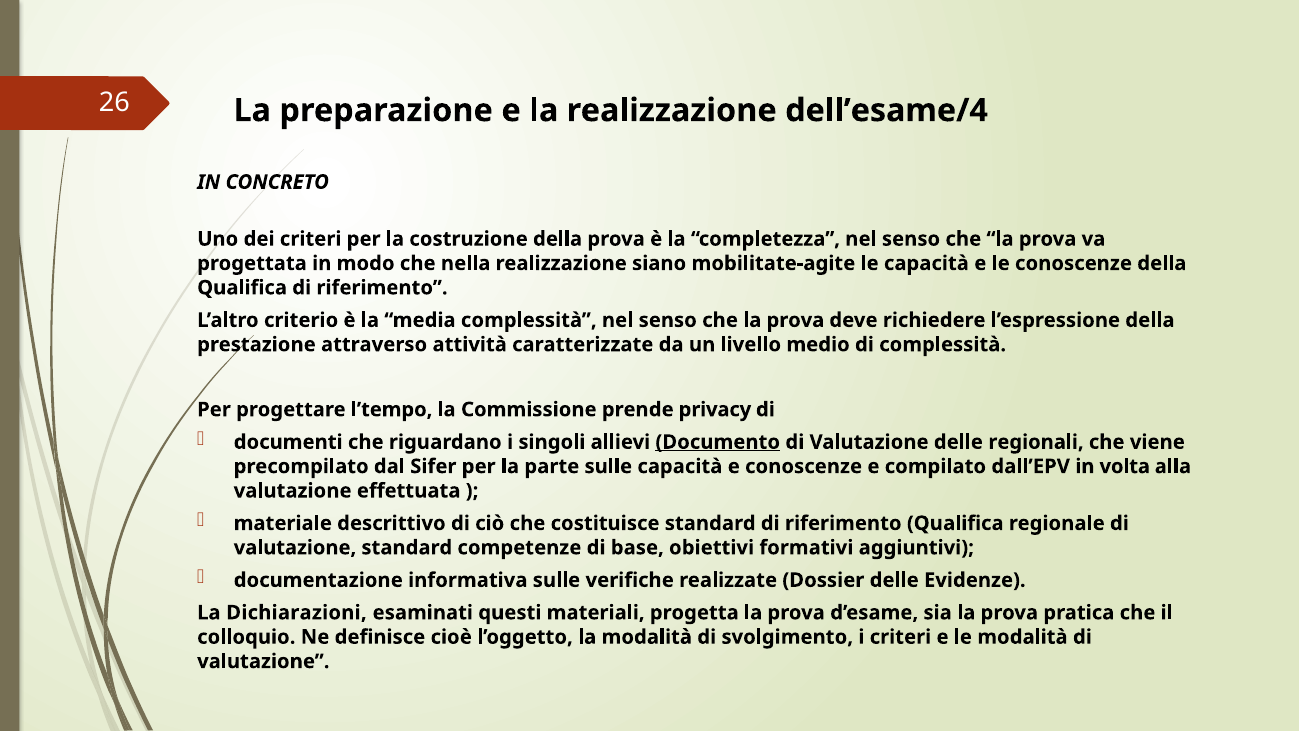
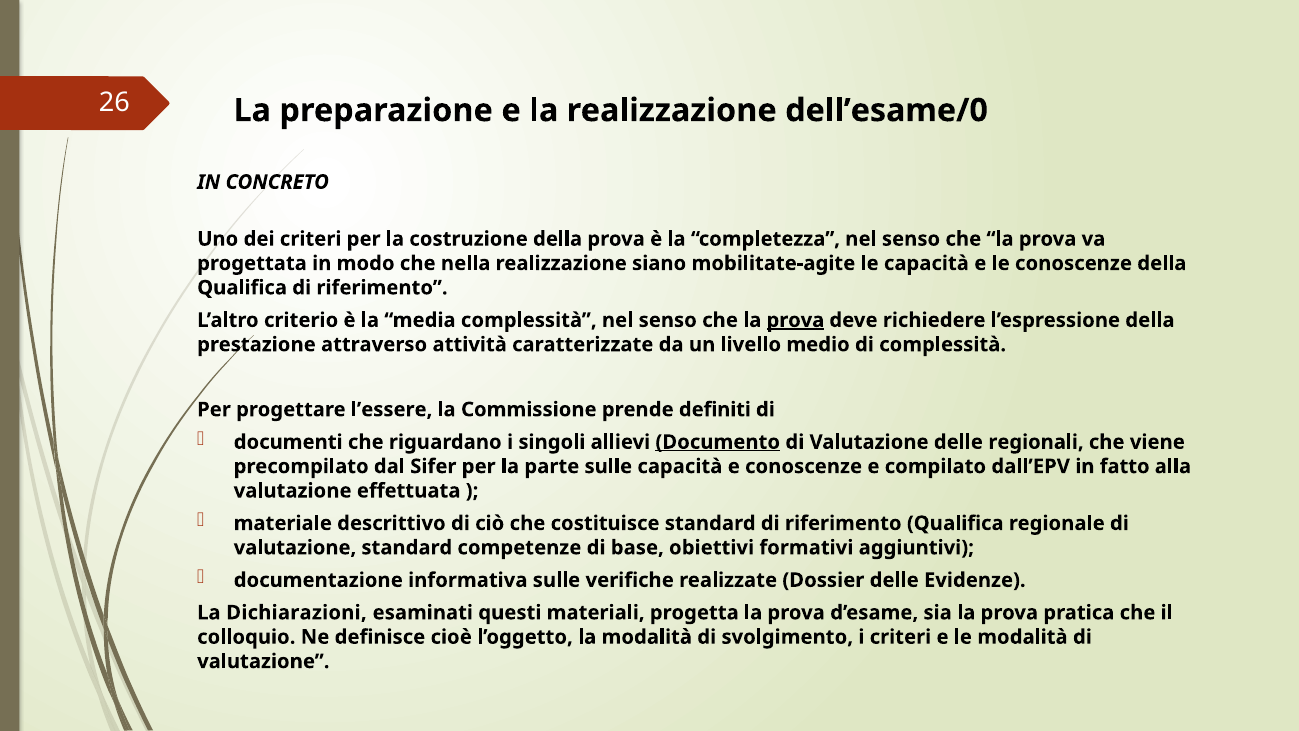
dell’esame/4: dell’esame/4 -> dell’esame/0
prova at (795, 320) underline: none -> present
l’tempo: l’tempo -> l’essere
privacy: privacy -> definiti
volta: volta -> fatto
